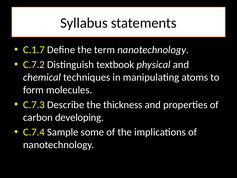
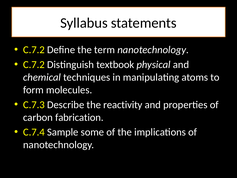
C.1.7 at (34, 50): C.1.7 -> C.7.2
thickness: thickness -> reactivity
developing: developing -> fabrication
